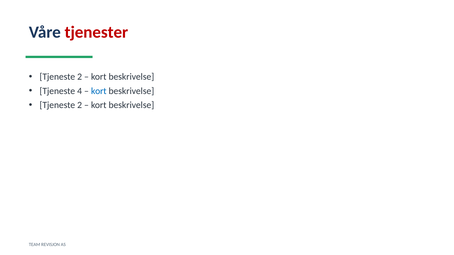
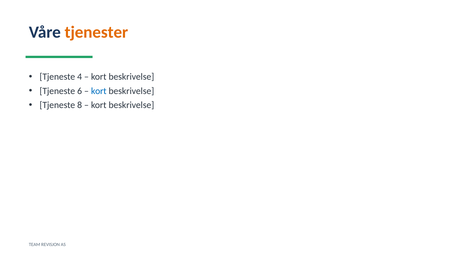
tjenester colour: red -> orange
2 at (80, 77): 2 -> 4
4: 4 -> 6
2 at (80, 105): 2 -> 8
